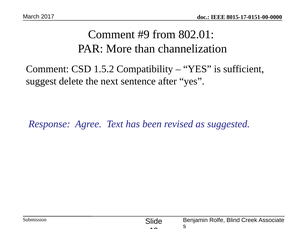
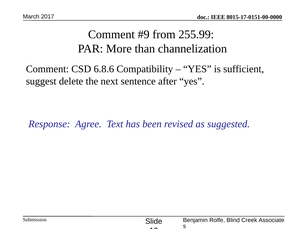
802.01: 802.01 -> 255.99
1.5.2: 1.5.2 -> 6.8.6
